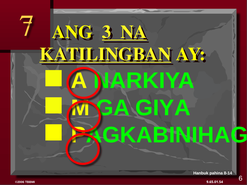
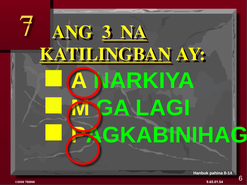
GIYA: GIYA -> LAGI
